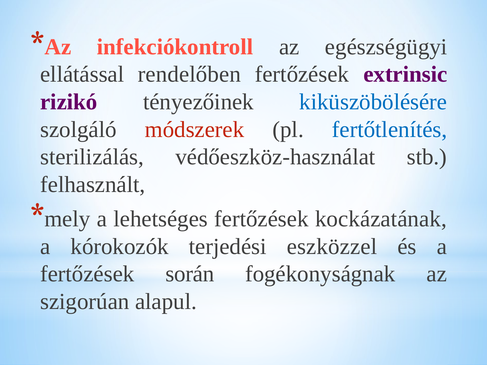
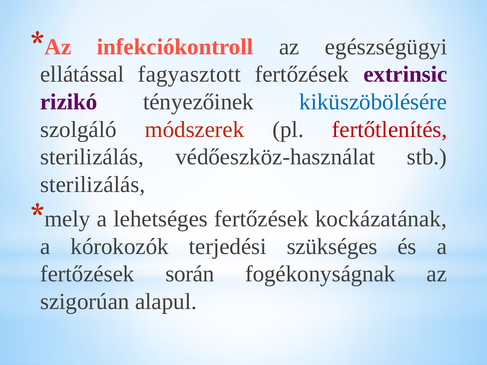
rendelőben: rendelőben -> fagyasztott
fertőtlenítés colour: blue -> red
felhasznált at (93, 185): felhasznált -> sterilizálás
eszközzel: eszközzel -> szükséges
